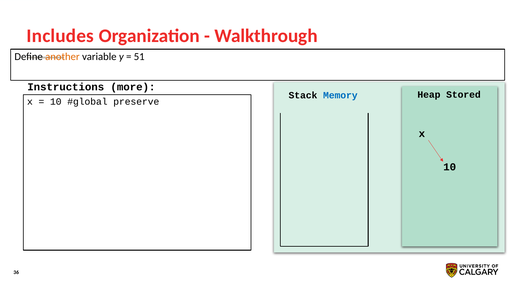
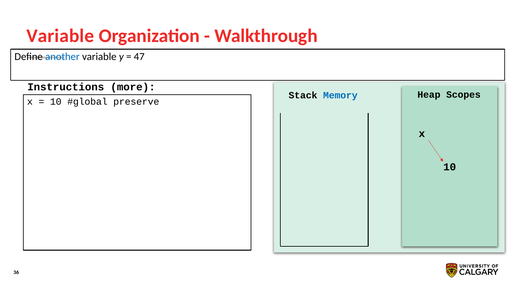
Includes at (60, 36): Includes -> Variable
another colour: orange -> blue
51: 51 -> 47
Stored: Stored -> Scopes
